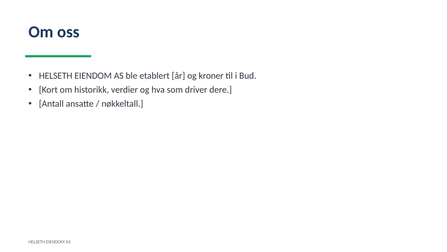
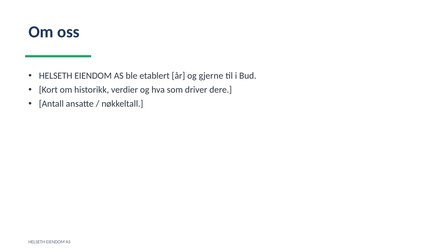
kroner: kroner -> gjerne
